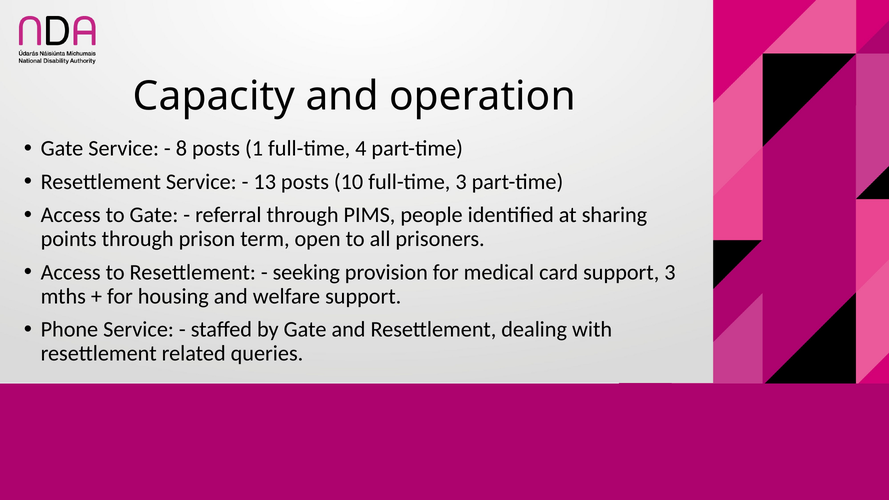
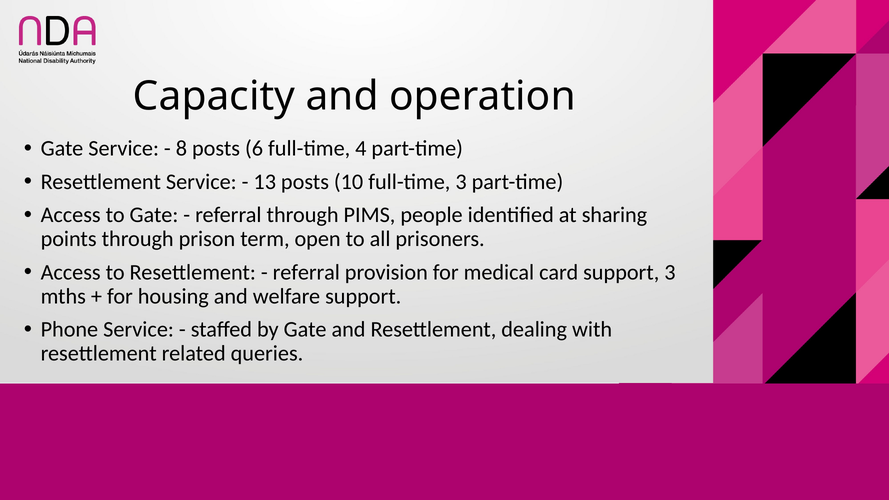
1: 1 -> 6
seeking at (306, 272): seeking -> referral
